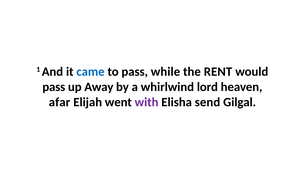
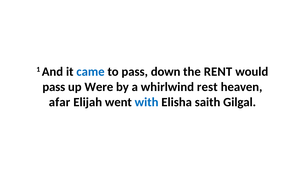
while: while -> down
Away: Away -> Were
lord: lord -> rest
with colour: purple -> blue
send: send -> saith
